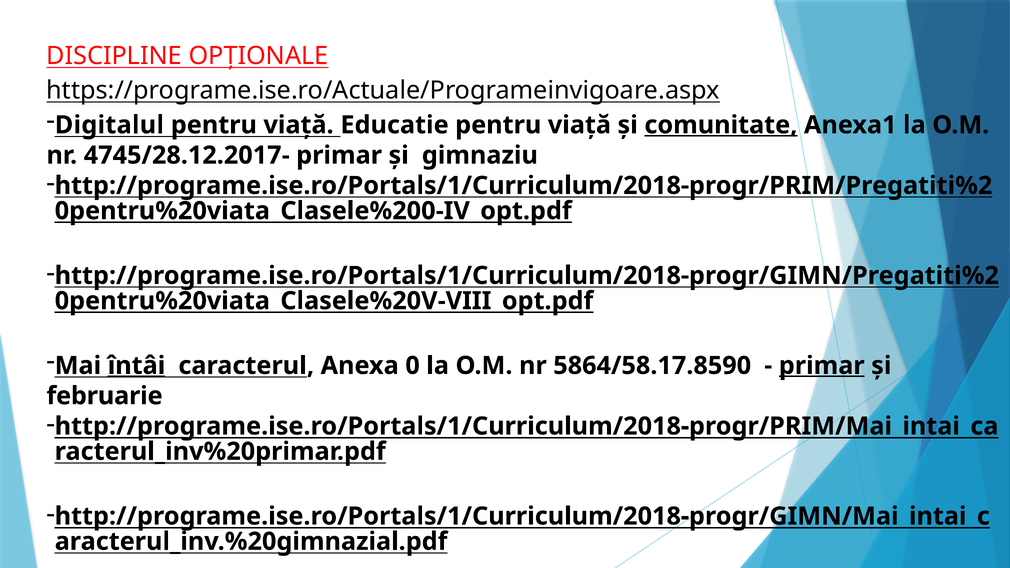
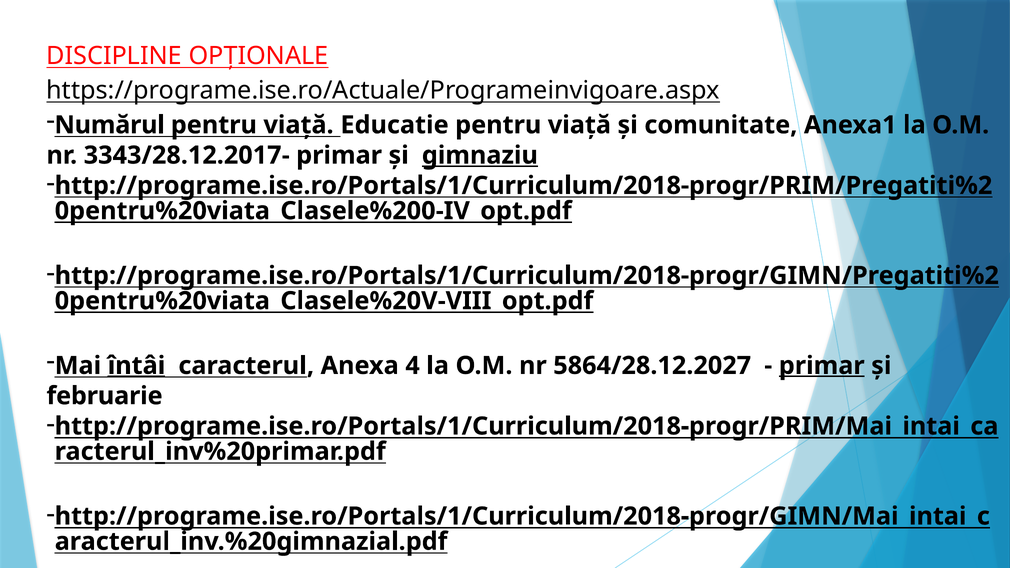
Digitalul: Digitalul -> Numărul
comunitate underline: present -> none
4745/28.12.2017-: 4745/28.12.2017- -> 3343/28.12.2017-
gimnaziu underline: none -> present
0: 0 -> 4
5864/58.17.8590: 5864/58.17.8590 -> 5864/28.12.2027
